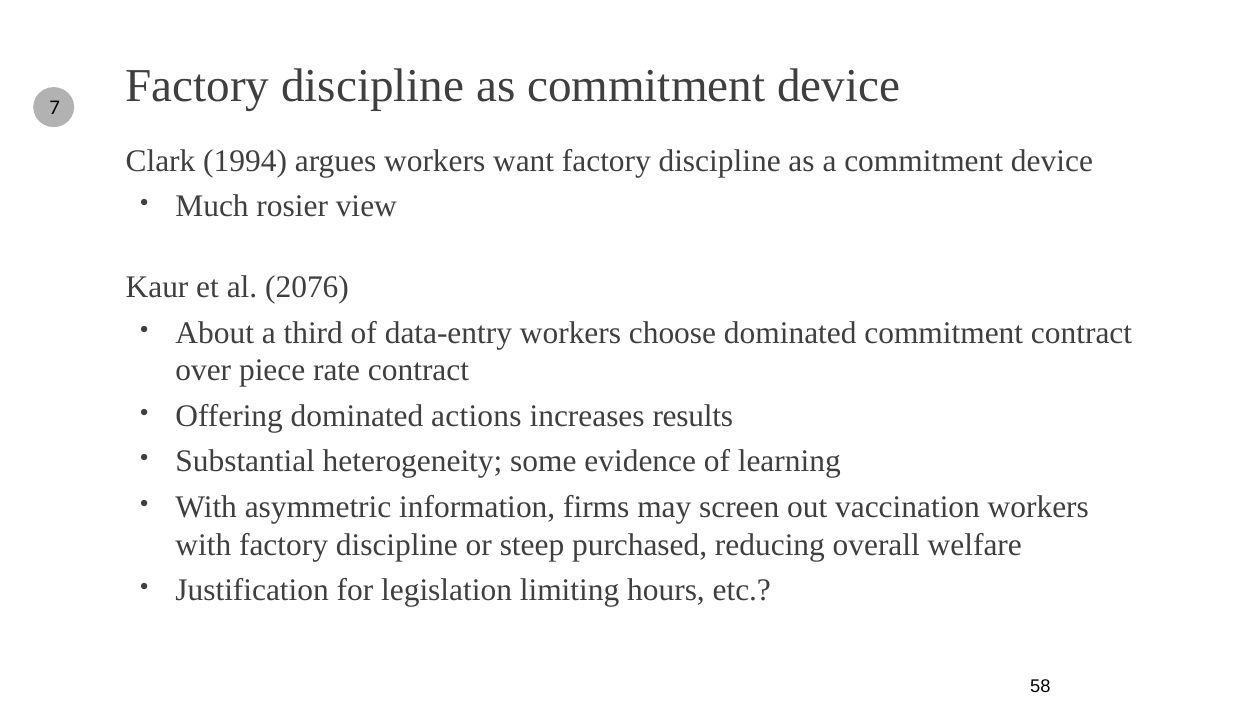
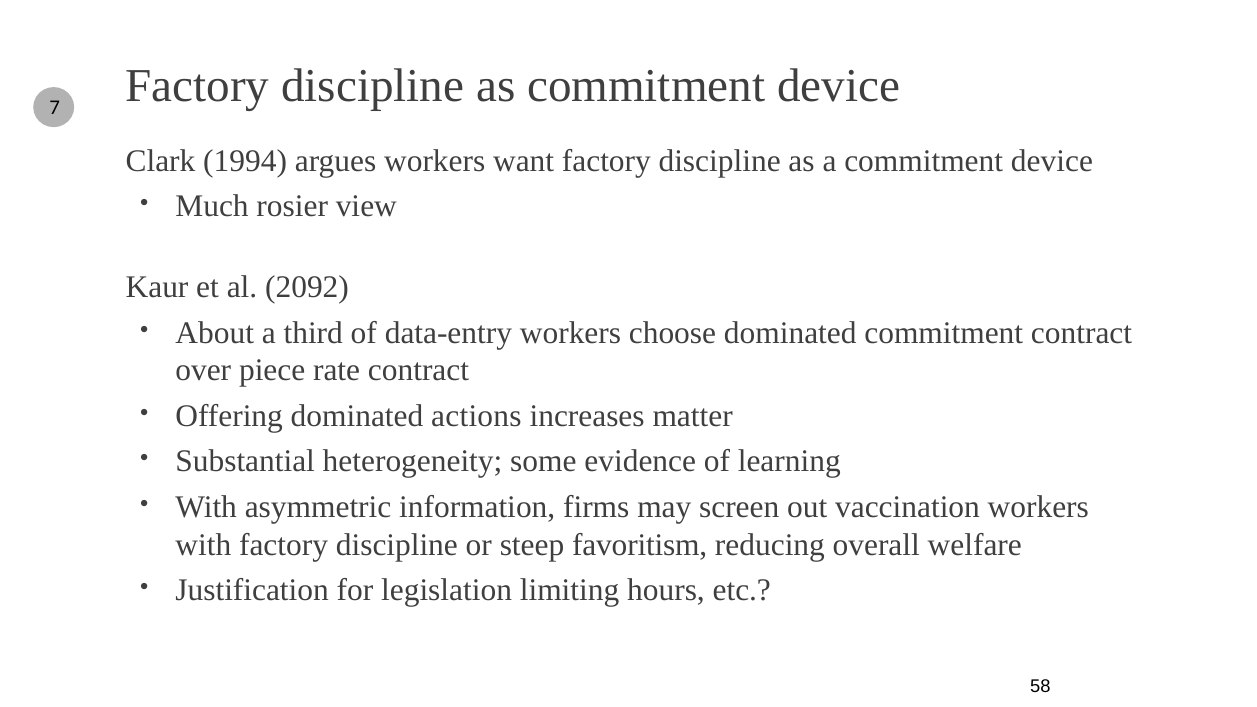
2076: 2076 -> 2092
results: results -> matter
purchased: purchased -> favoritism
